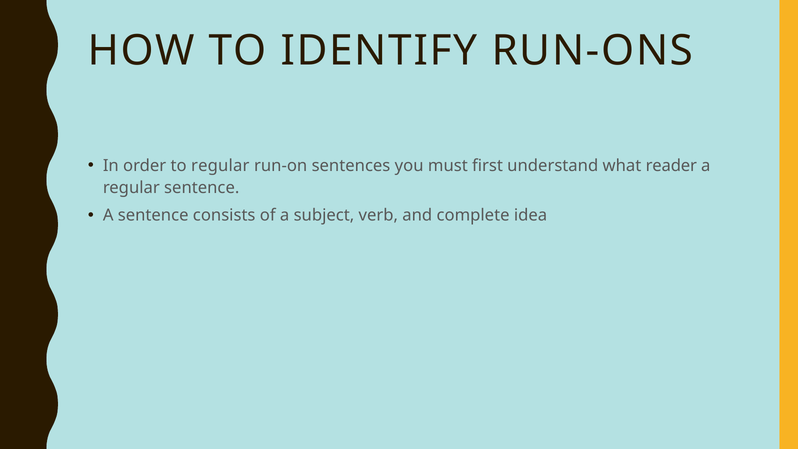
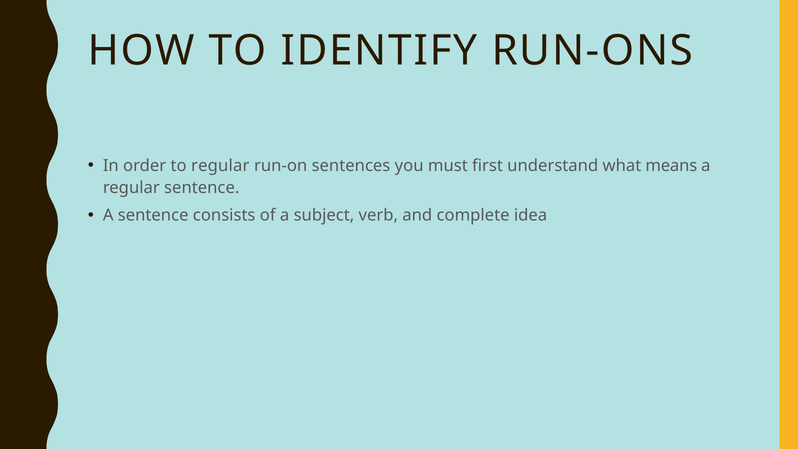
reader: reader -> means
